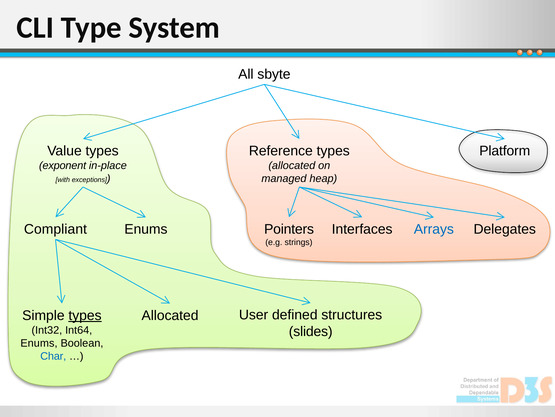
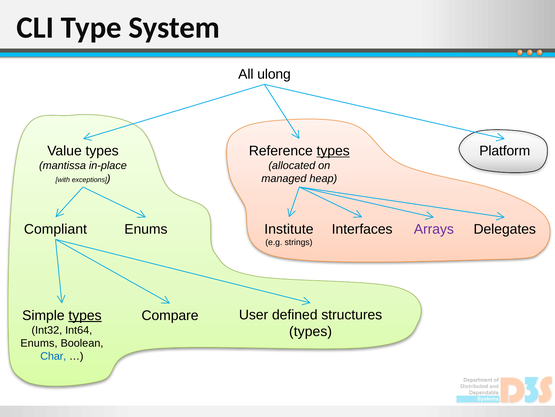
sbyte: sbyte -> ulong
types at (333, 151) underline: none -> present
exponent: exponent -> mantissa
Pointers: Pointers -> Institute
Arrays colour: blue -> purple
Allocated at (170, 315): Allocated -> Compare
slides at (311, 331): slides -> types
